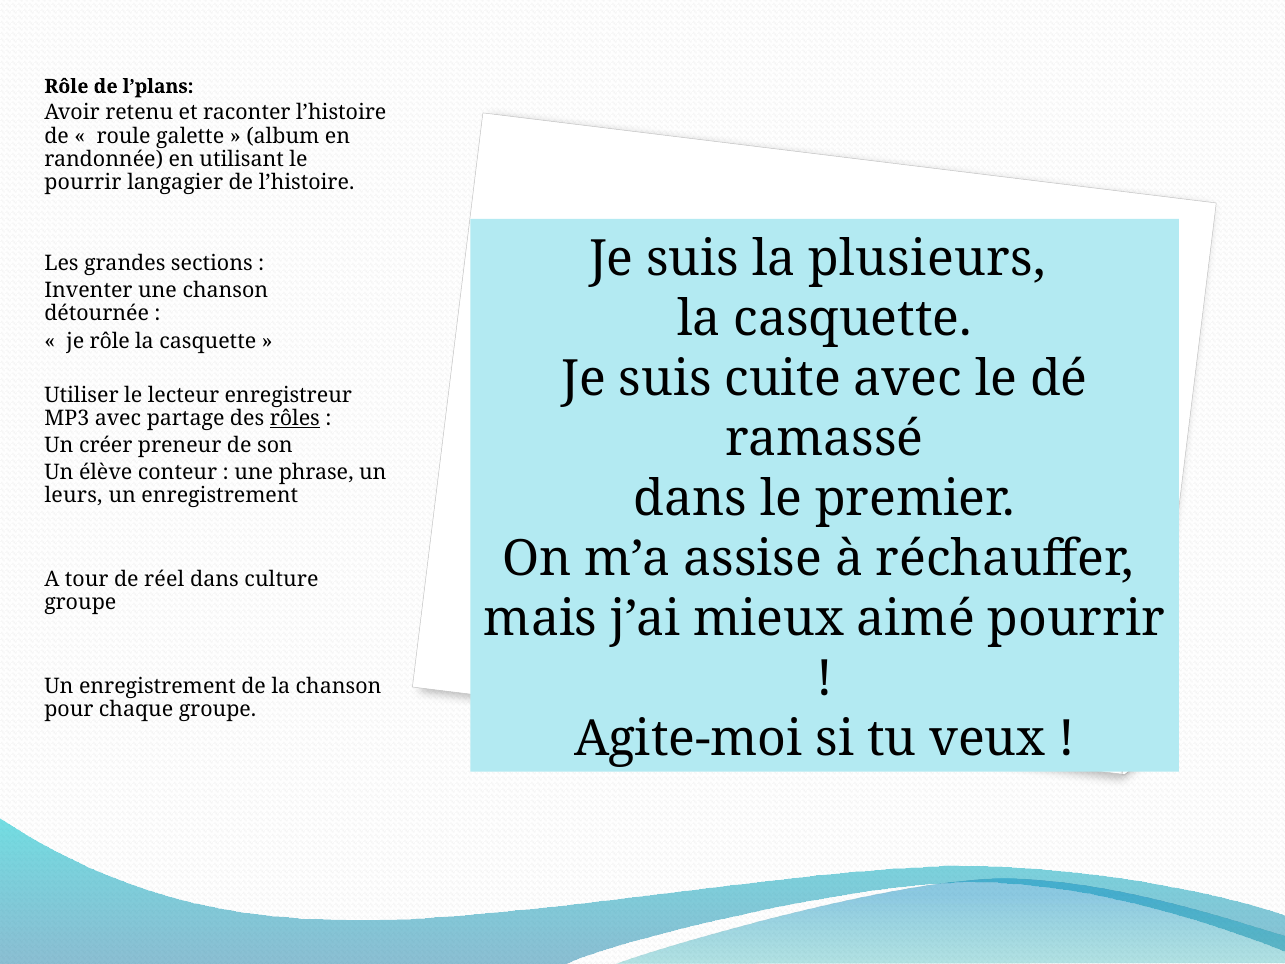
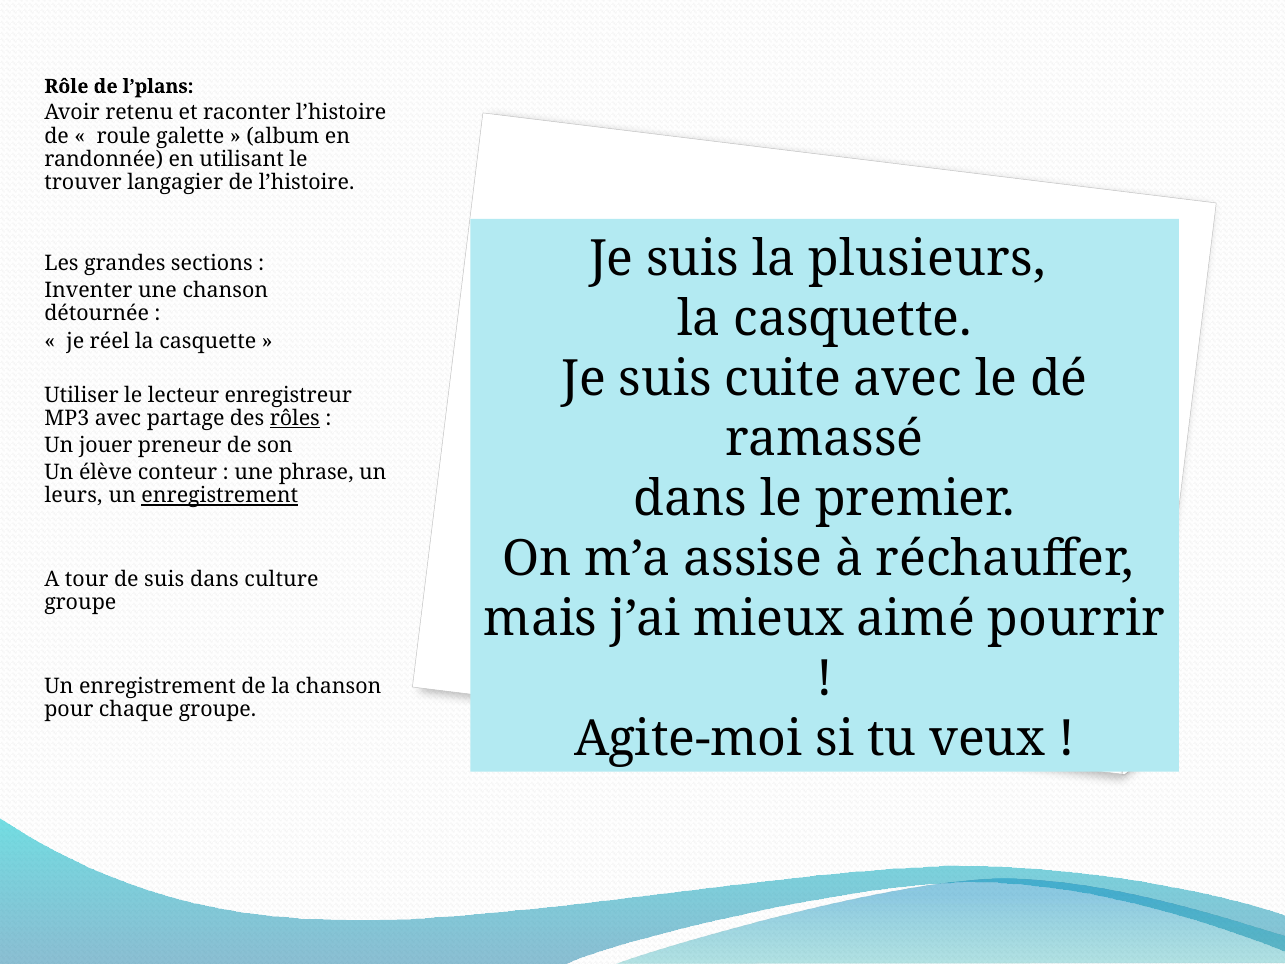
pourrir at (83, 182): pourrir -> trouver
je rôle: rôle -> réel
créer: créer -> jouer
enregistrement at (220, 496) underline: none -> present
de réel: réel -> suis
